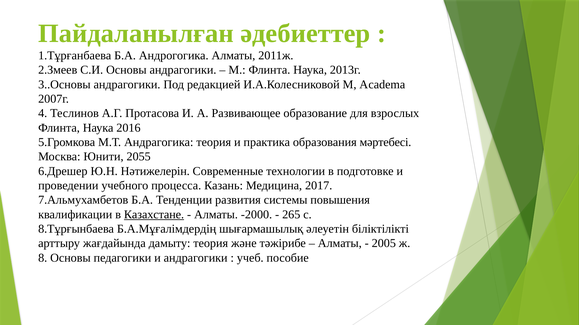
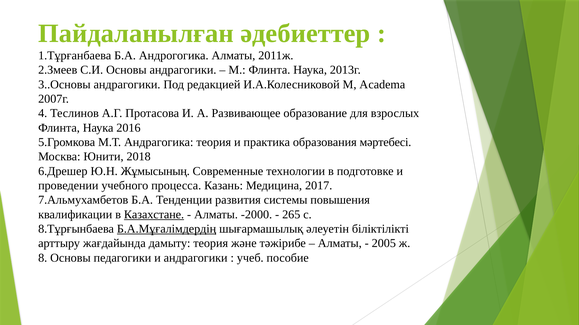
2055: 2055 -> 2018
Нәтижелерін: Нәтижелерін -> Жұмысының
Б.А.Мұғалімдердің underline: none -> present
